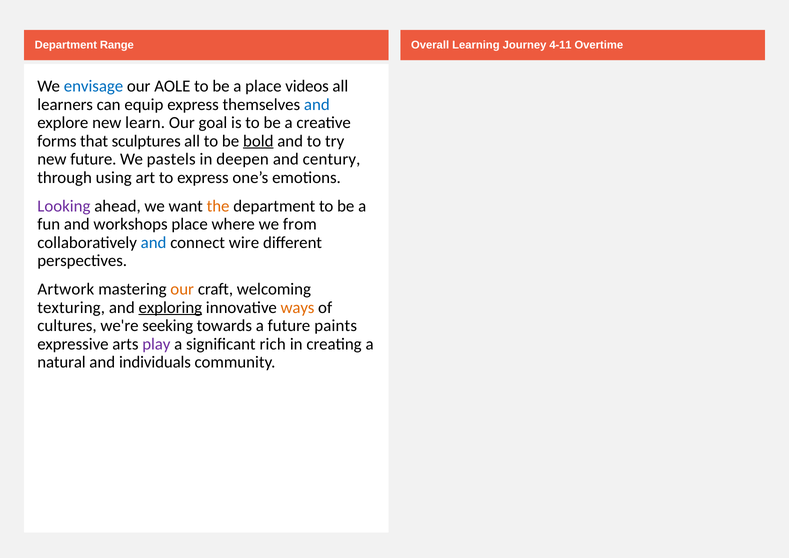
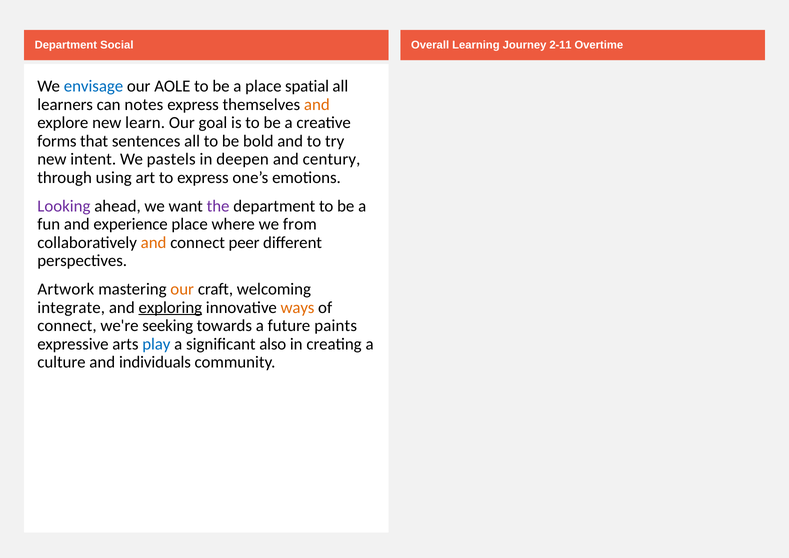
Range: Range -> Social
4-11: 4-11 -> 2-11
videos: videos -> spatial
equip: equip -> notes
and at (317, 104) colour: blue -> orange
sculptures: sculptures -> sentences
bold underline: present -> none
new future: future -> intent
the colour: orange -> purple
workshops: workshops -> experience
and at (154, 242) colour: blue -> orange
wire: wire -> peer
texturing: texturing -> integrate
cultures at (67, 326): cultures -> connect
play colour: purple -> blue
rich: rich -> also
natural: natural -> culture
